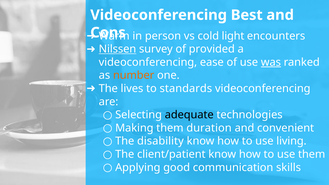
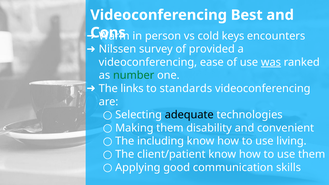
light: light -> keys
Nilssen underline: present -> none
number colour: orange -> green
lives: lives -> links
duration: duration -> disability
disability: disability -> including
